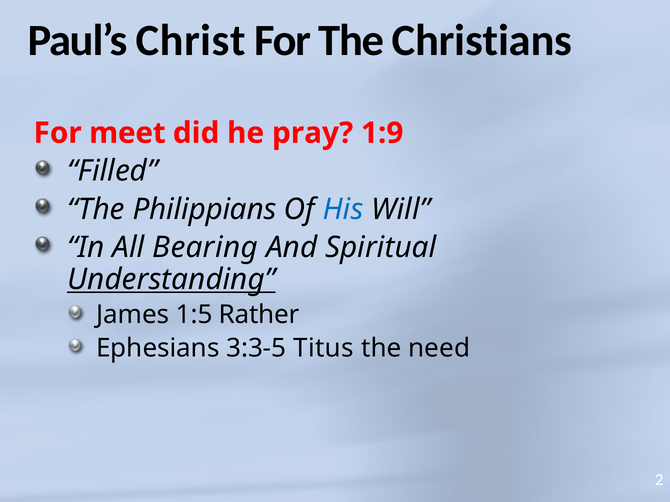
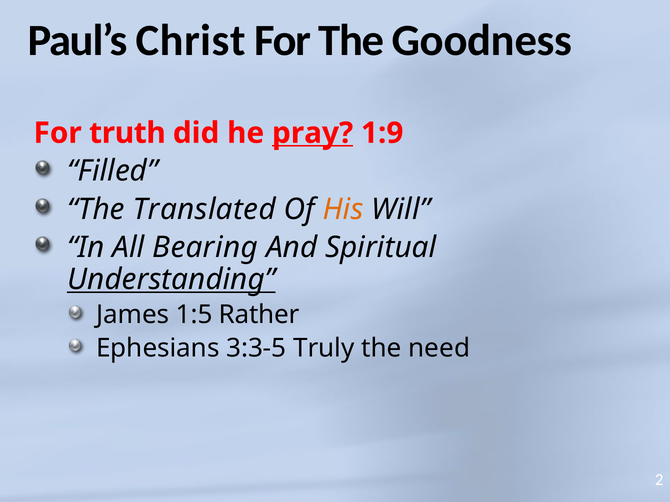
Christians: Christians -> Goodness
meet: meet -> truth
pray underline: none -> present
Philippians: Philippians -> Translated
His colour: blue -> orange
Titus: Titus -> Truly
